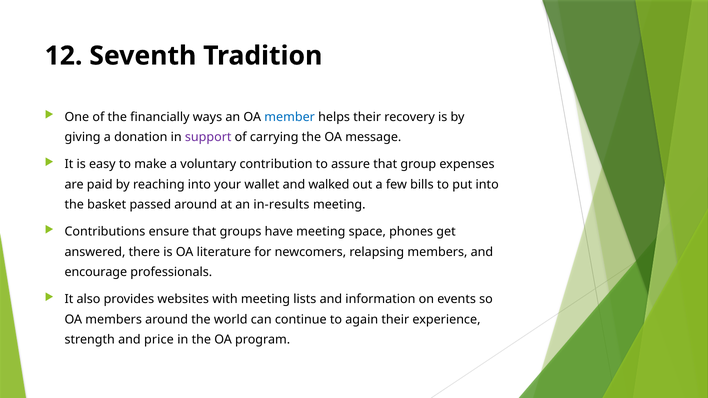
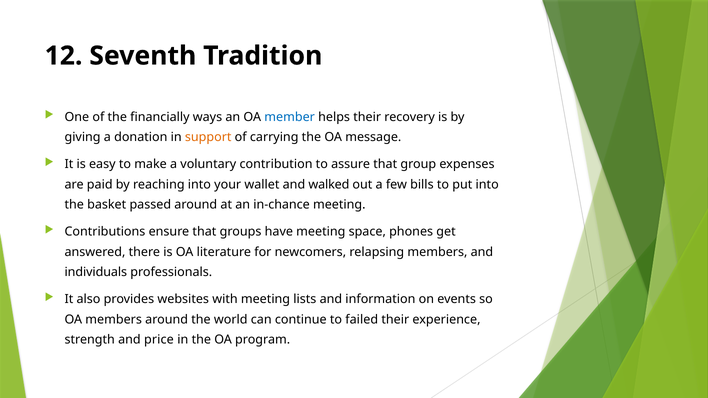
support colour: purple -> orange
in-results: in-results -> in-chance
encourage: encourage -> individuals
again: again -> failed
